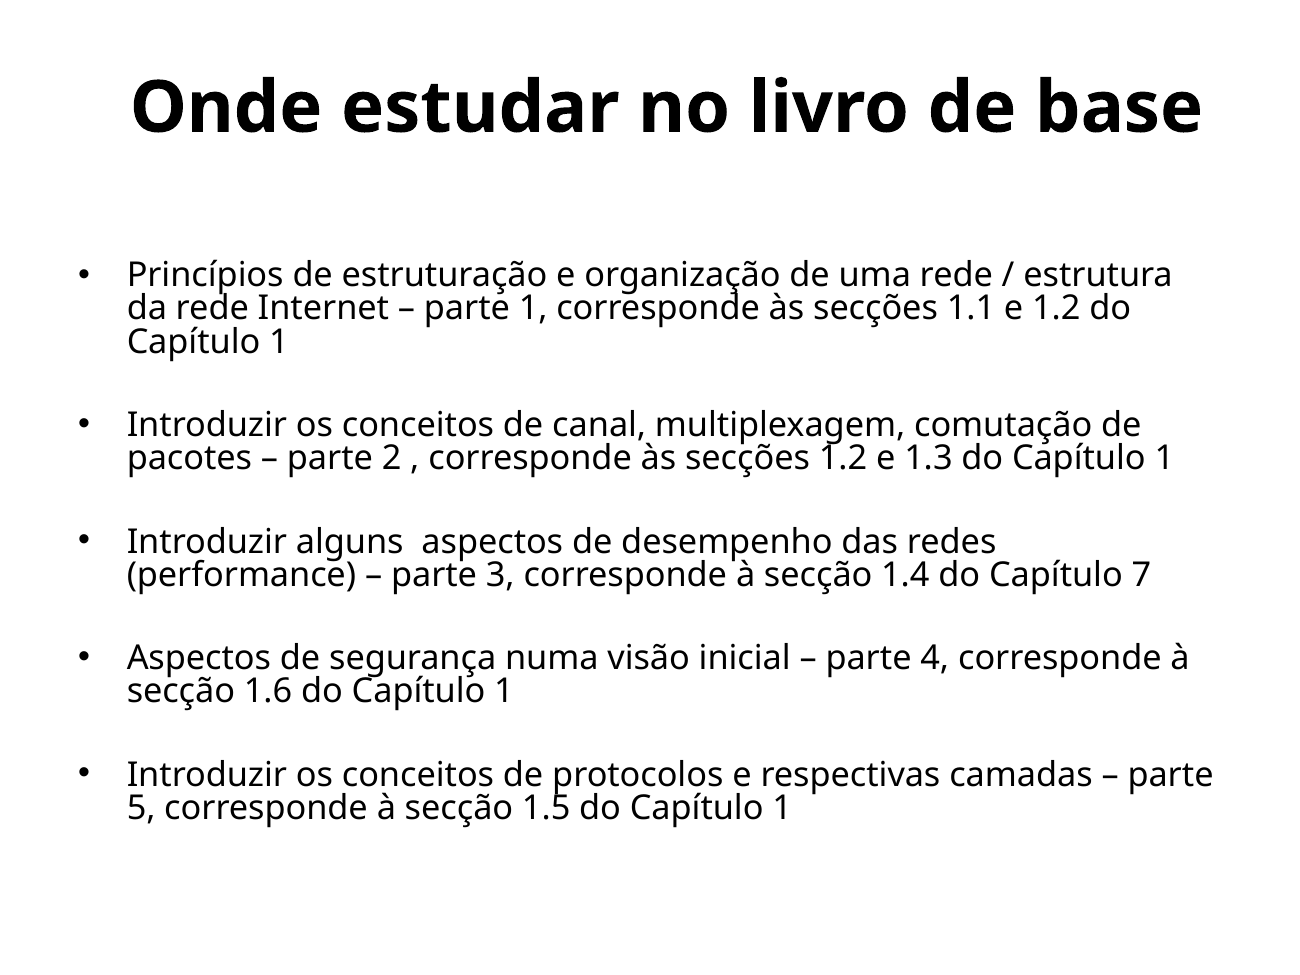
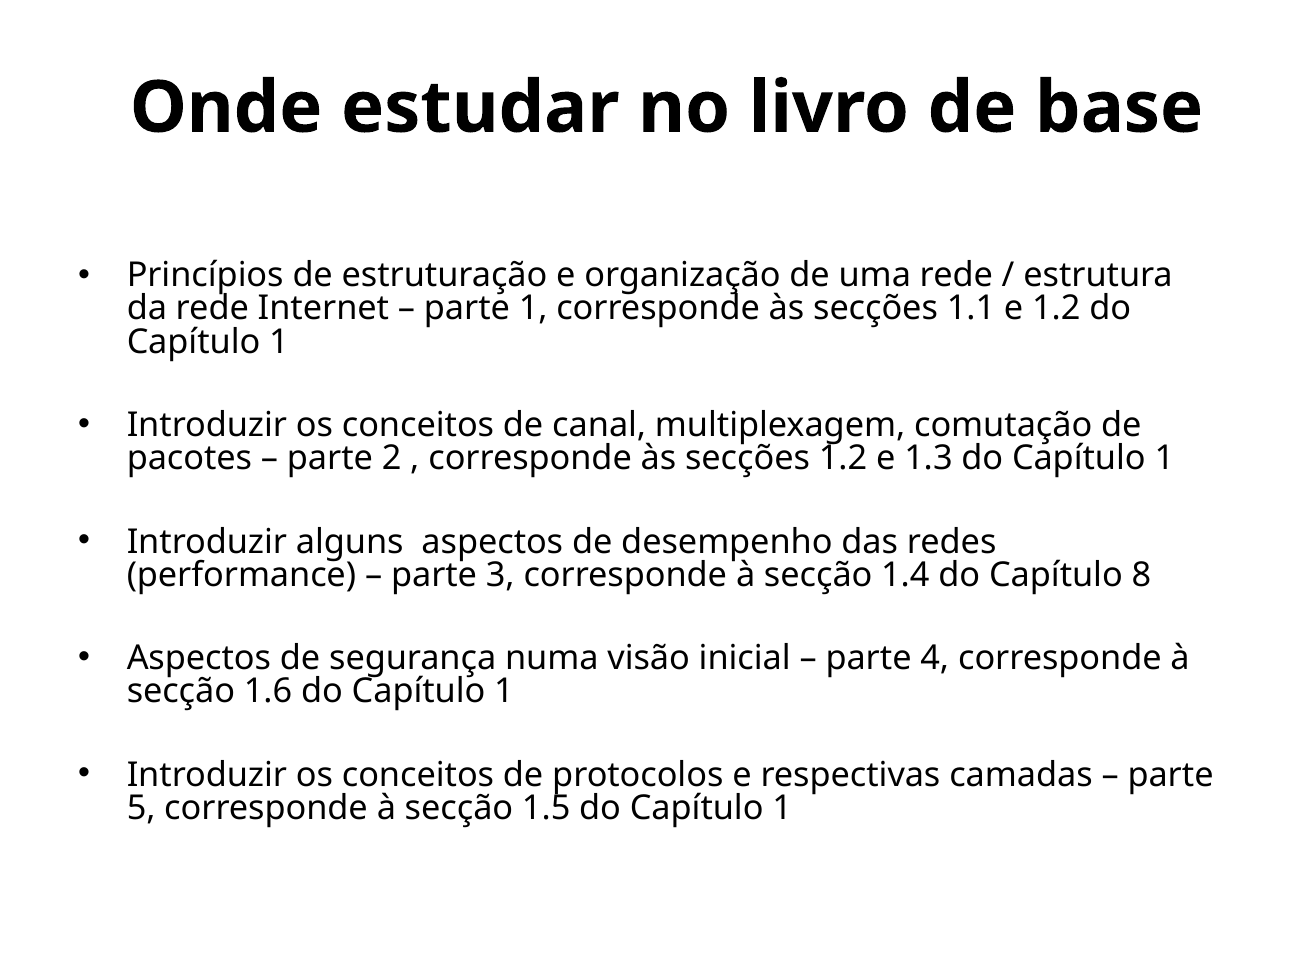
7: 7 -> 8
